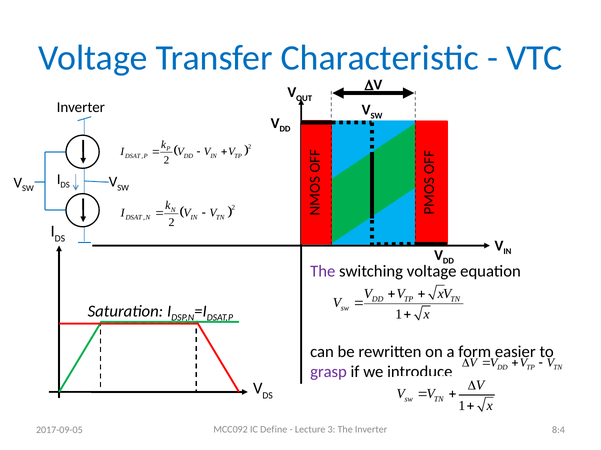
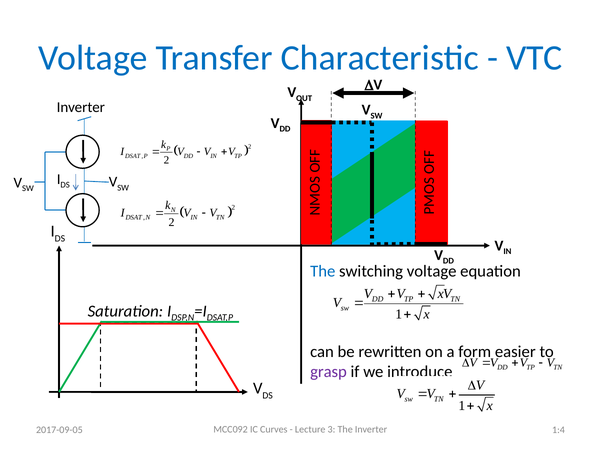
The at (323, 272) colour: purple -> blue
Define: Define -> Curves
8:4: 8:4 -> 1:4
